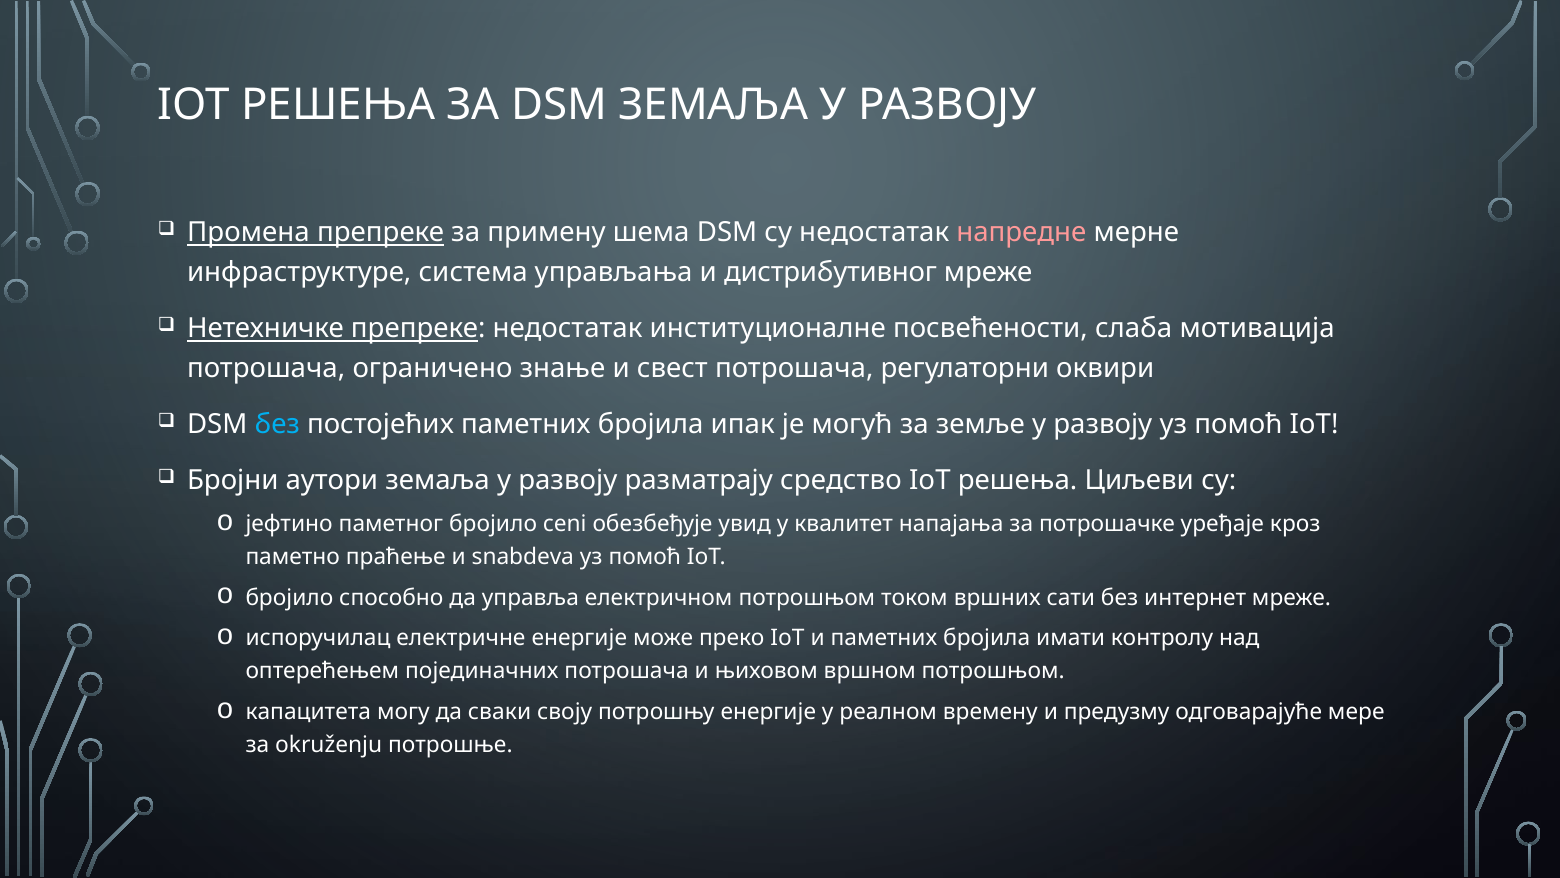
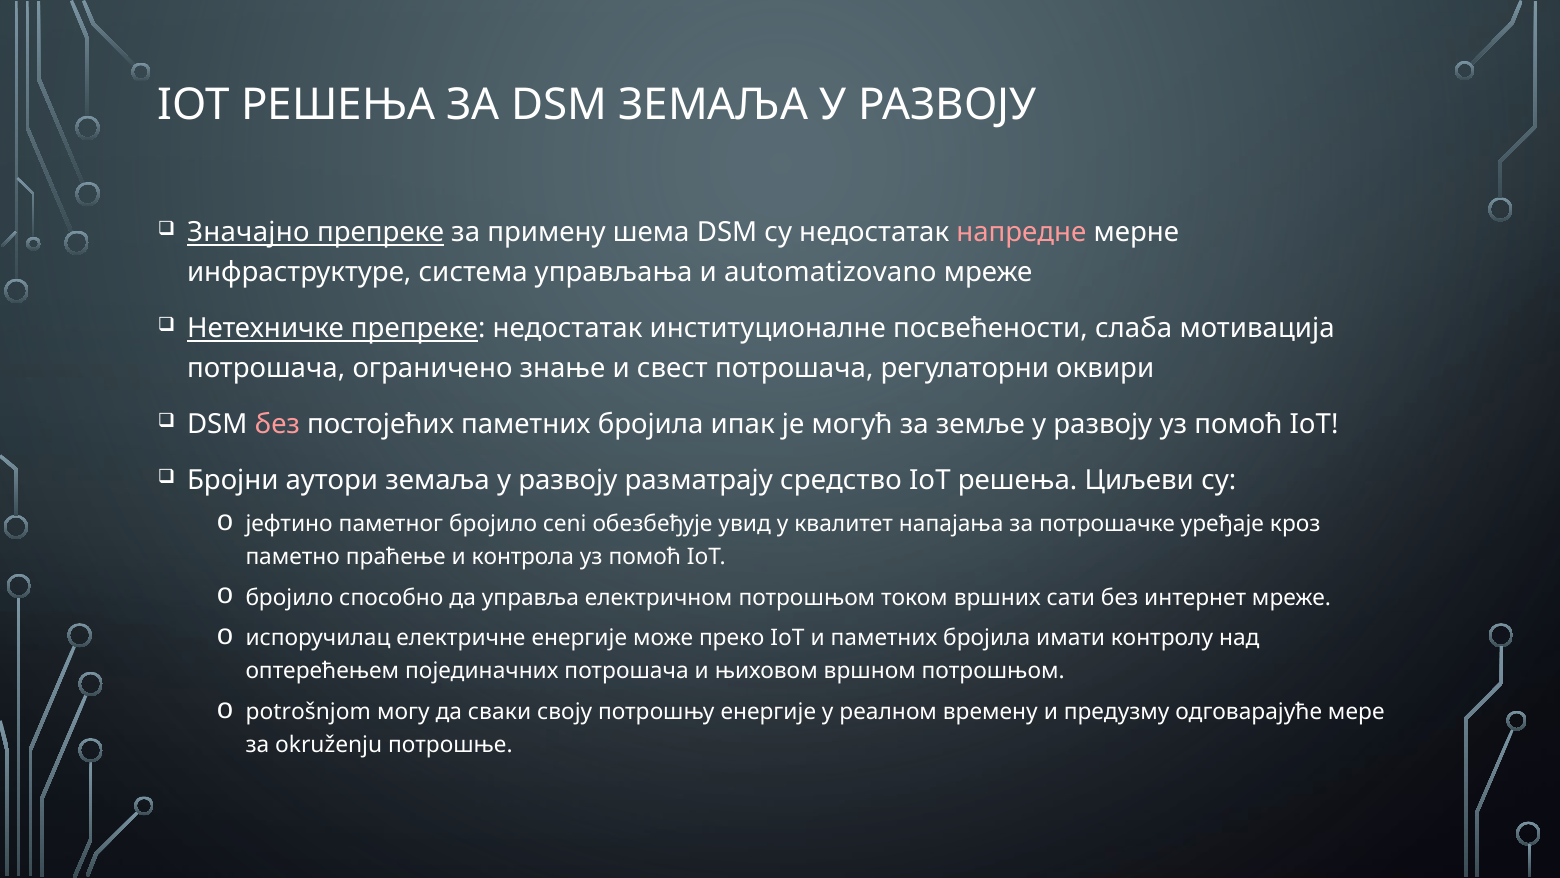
Промена: Промена -> Значајно
дистрибутивног: дистрибутивног -> automatizovano
без at (277, 424) colour: light blue -> pink
snabdeva: snabdeva -> контрола
капацитета: капацитета -> potrošnjom
